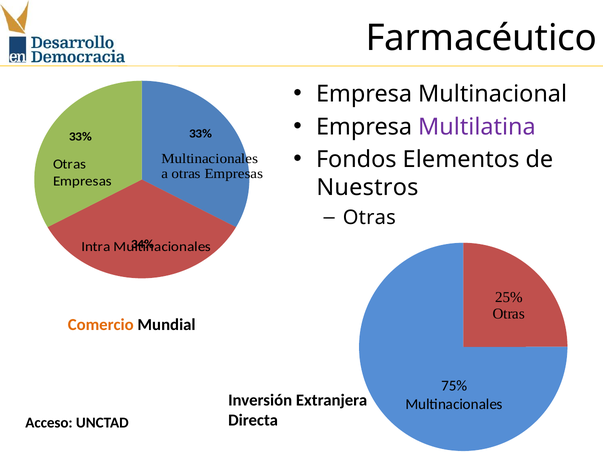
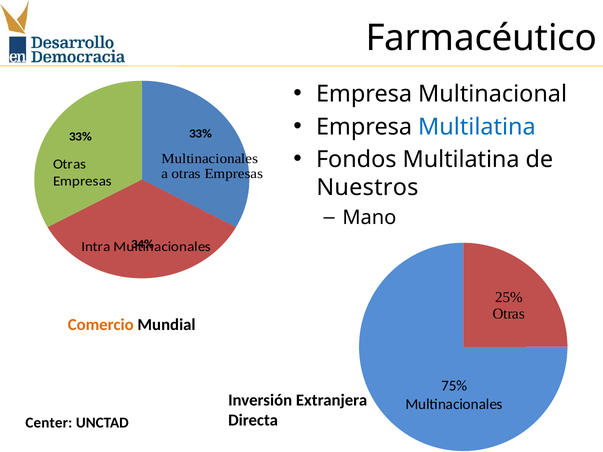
Multilatina at (477, 127) colour: purple -> blue
Fondos Elementos: Elementos -> Multilatina
Otras at (369, 218): Otras -> Mano
Acceso: Acceso -> Center
